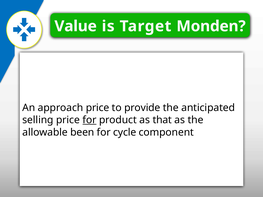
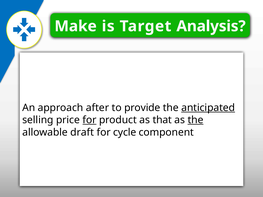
Value: Value -> Make
Monden: Monden -> Analysis
approach price: price -> after
anticipated underline: none -> present
the at (195, 120) underline: none -> present
been: been -> draft
